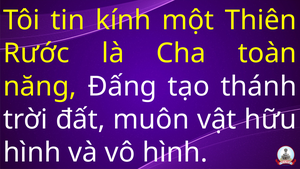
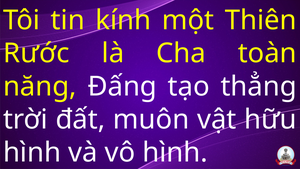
thánh: thánh -> thẳng
